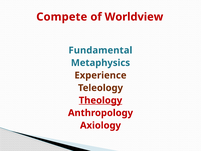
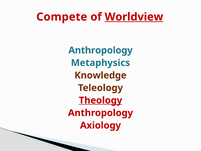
Worldview underline: none -> present
Fundamental at (100, 50): Fundamental -> Anthropology
Experience: Experience -> Knowledge
